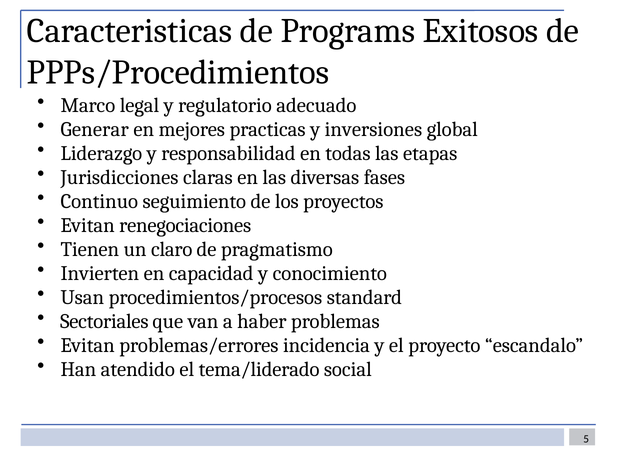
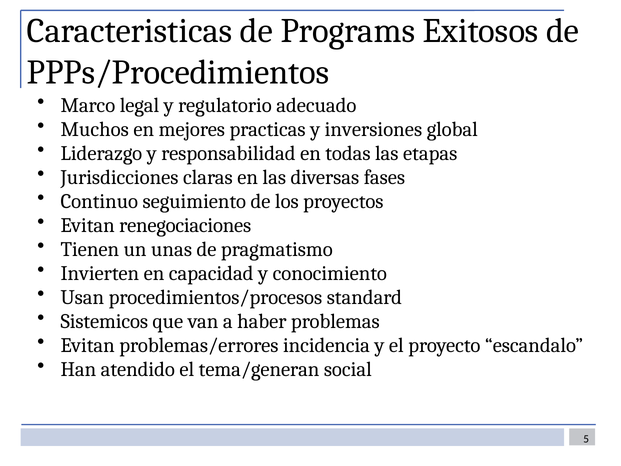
Generar: Generar -> Muchos
claro: claro -> unas
Sectoriales: Sectoriales -> Sistemicos
tema/liderado: tema/liderado -> tema/generan
